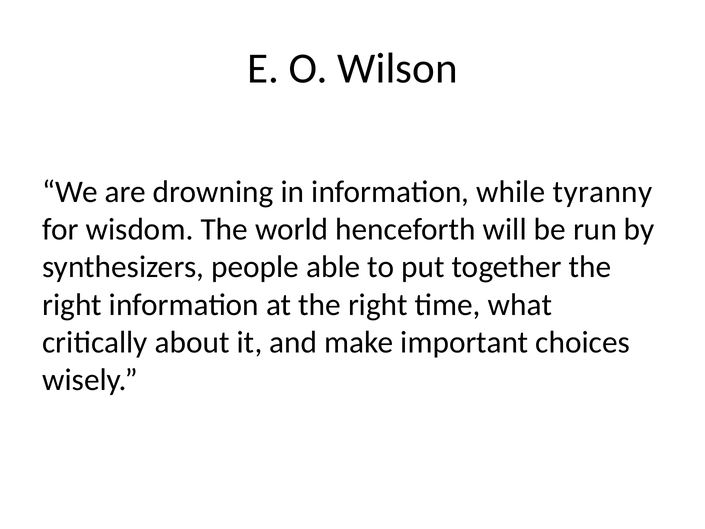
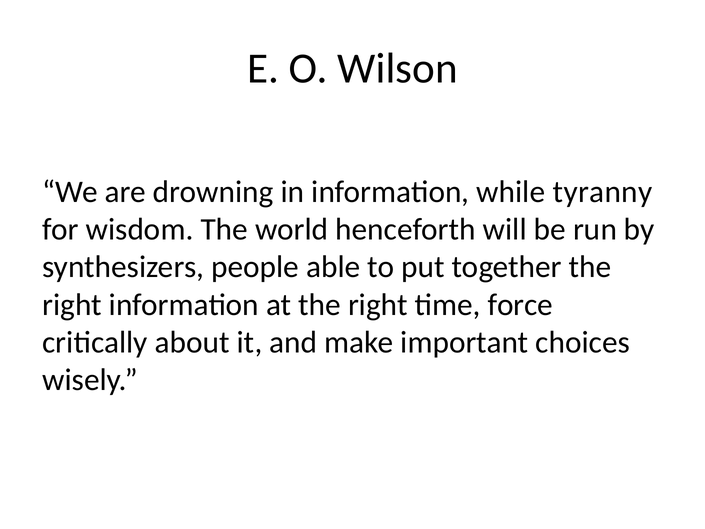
what: what -> force
